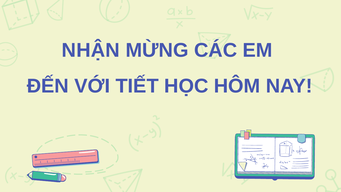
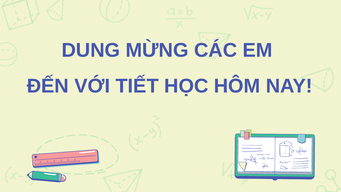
NHẬN: NHẬN -> DUNG
